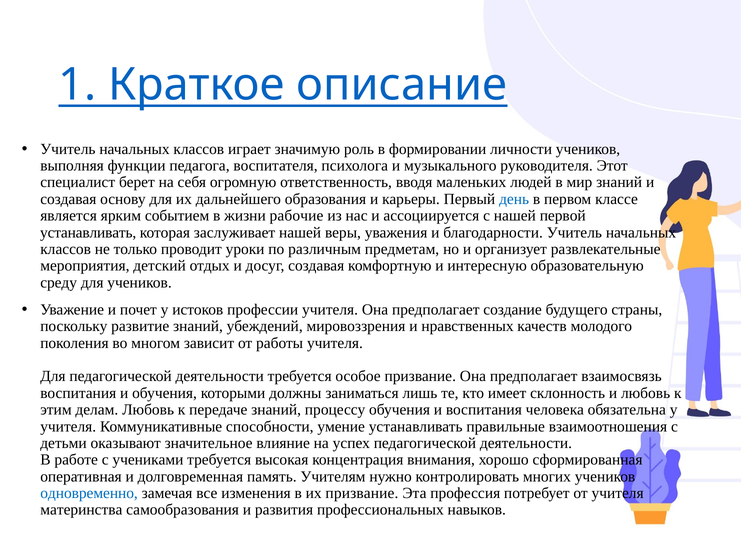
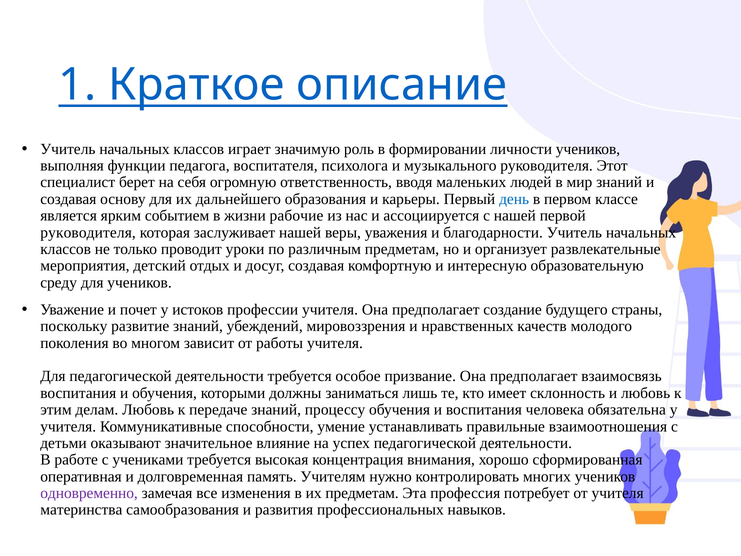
устанавливать at (88, 232): устанавливать -> руководителя
одновременно colour: blue -> purple
их призвание: призвание -> предметам
